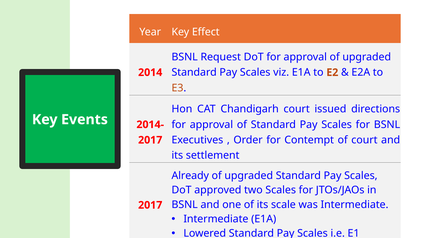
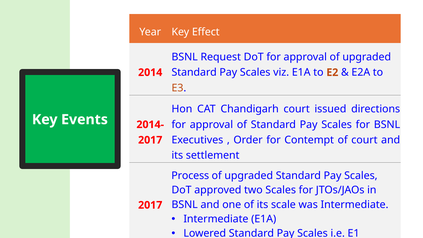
Already: Already -> Process
